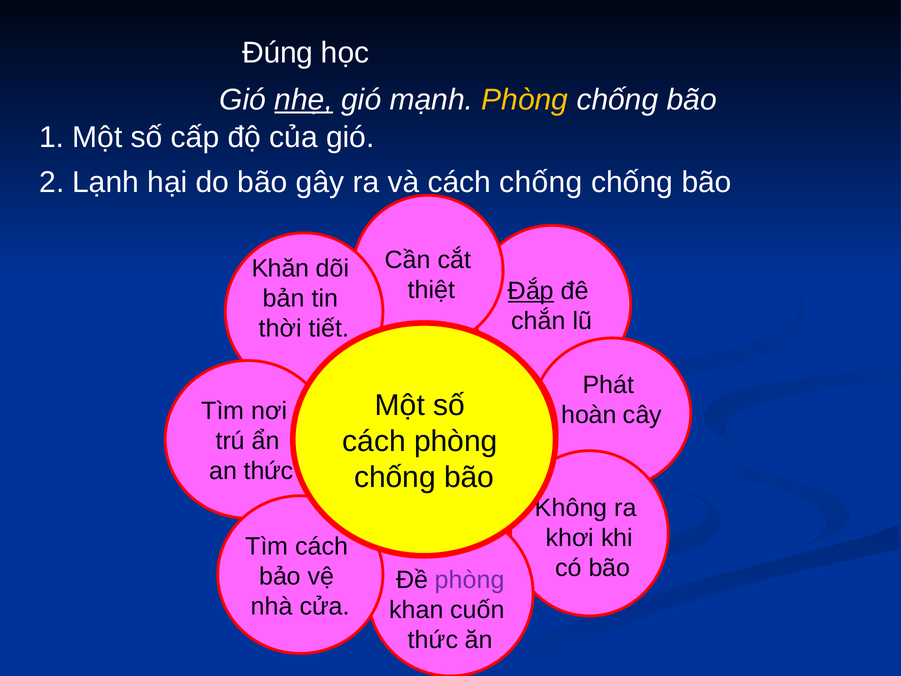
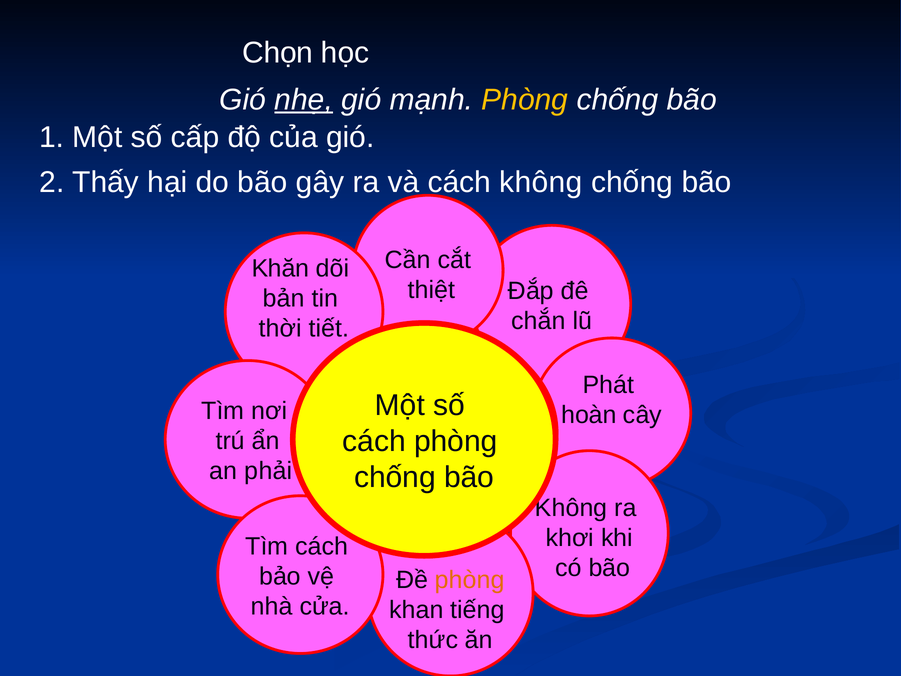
Đúng: Đúng -> Chọn
Lạnh: Lạnh -> Thấy
chống at (541, 182): chống -> không
Đắp underline: present -> none
an thức: thức -> phải
phòng at (470, 580) colour: purple -> orange
cuốn: cuốn -> tiếng
